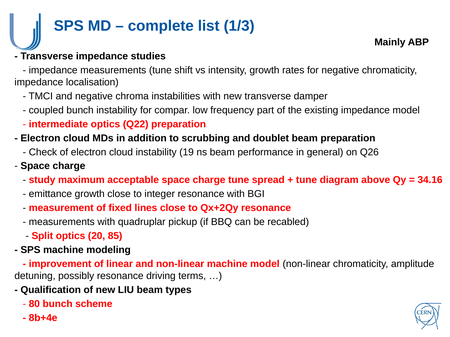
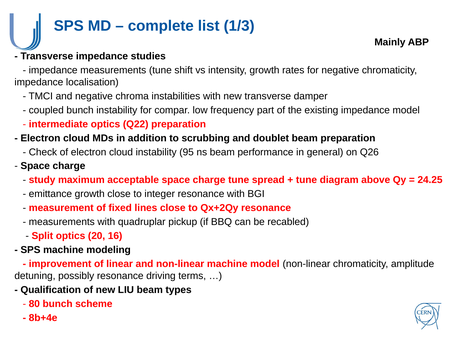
19: 19 -> 95
34.16: 34.16 -> 24.25
85: 85 -> 16
